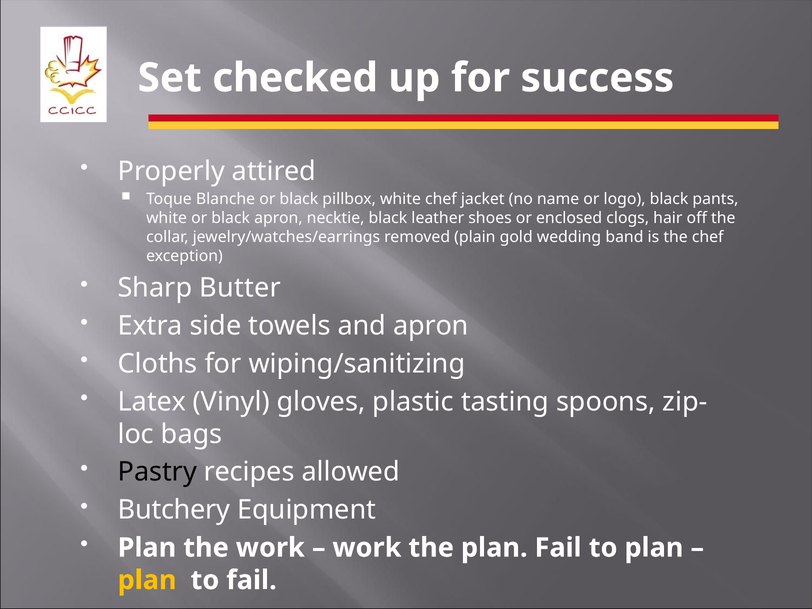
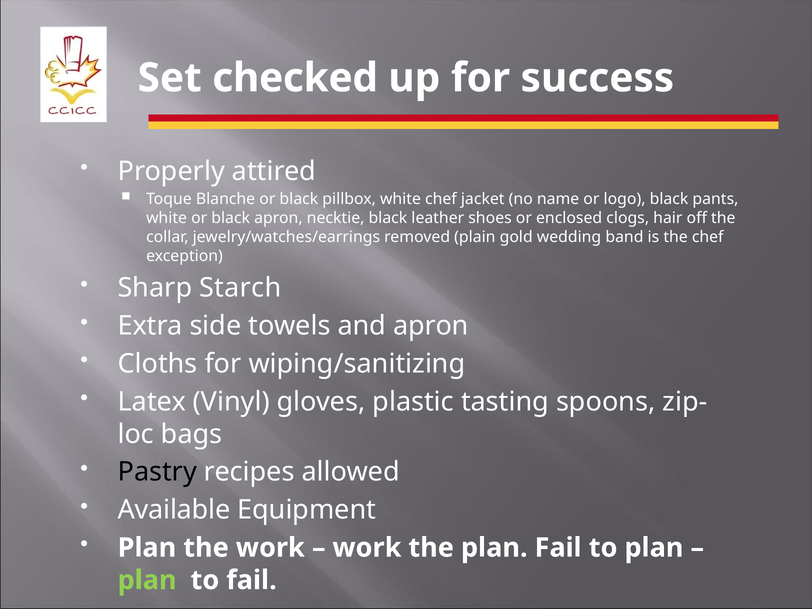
Butter: Butter -> Starch
Butchery: Butchery -> Available
plan at (147, 580) colour: yellow -> light green
